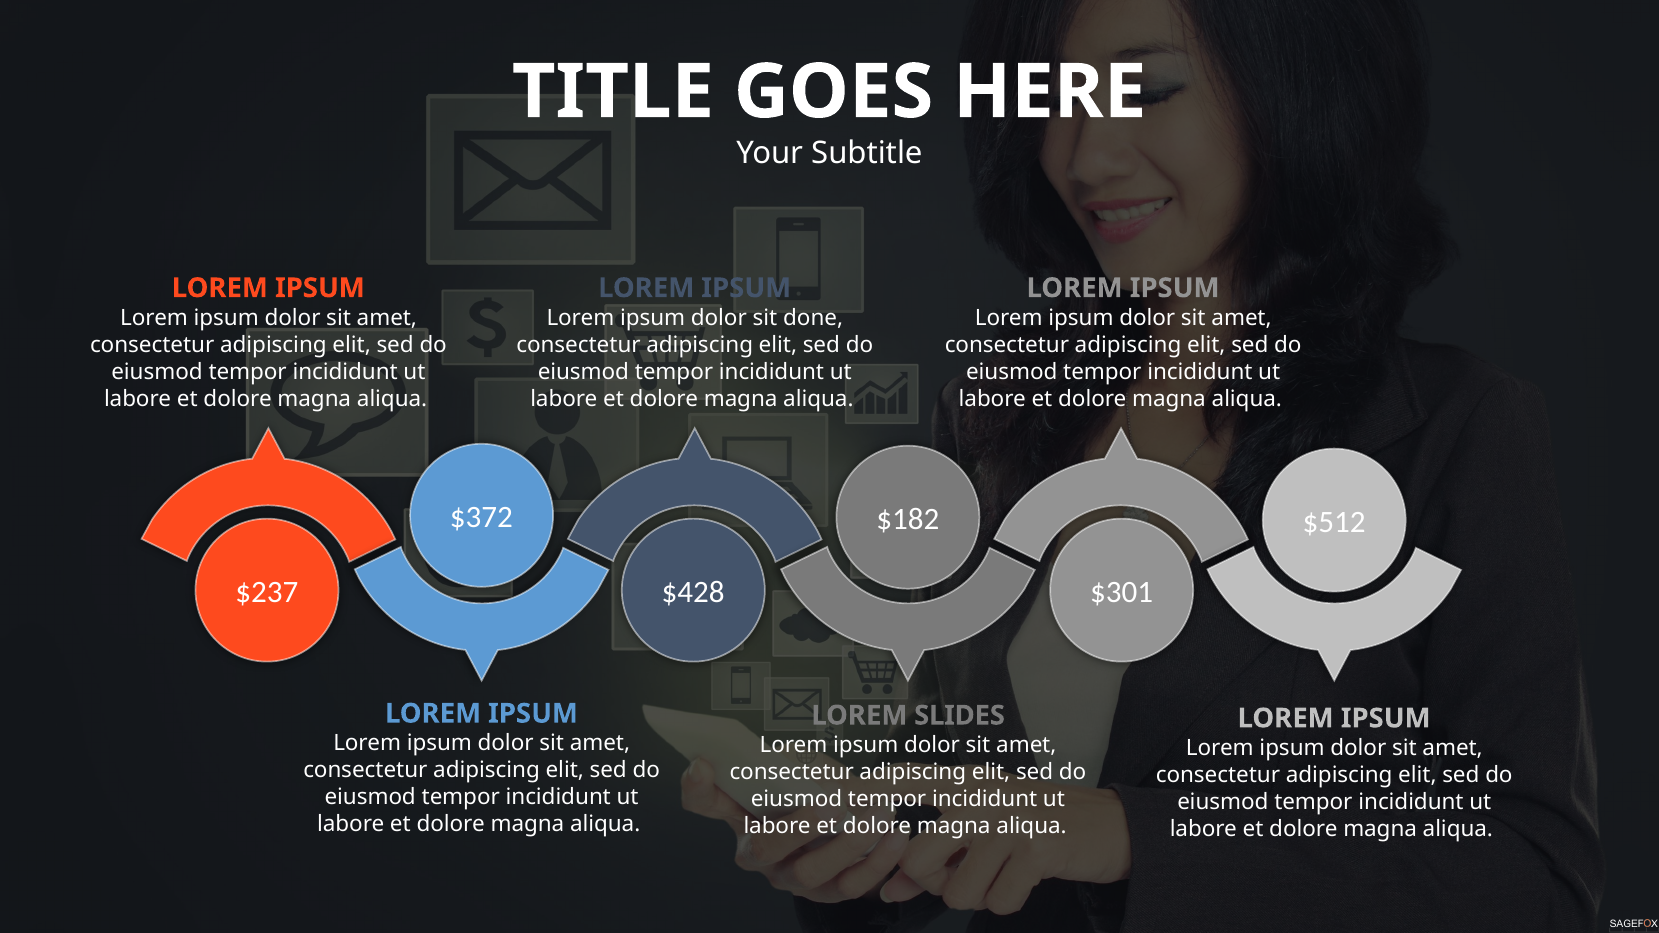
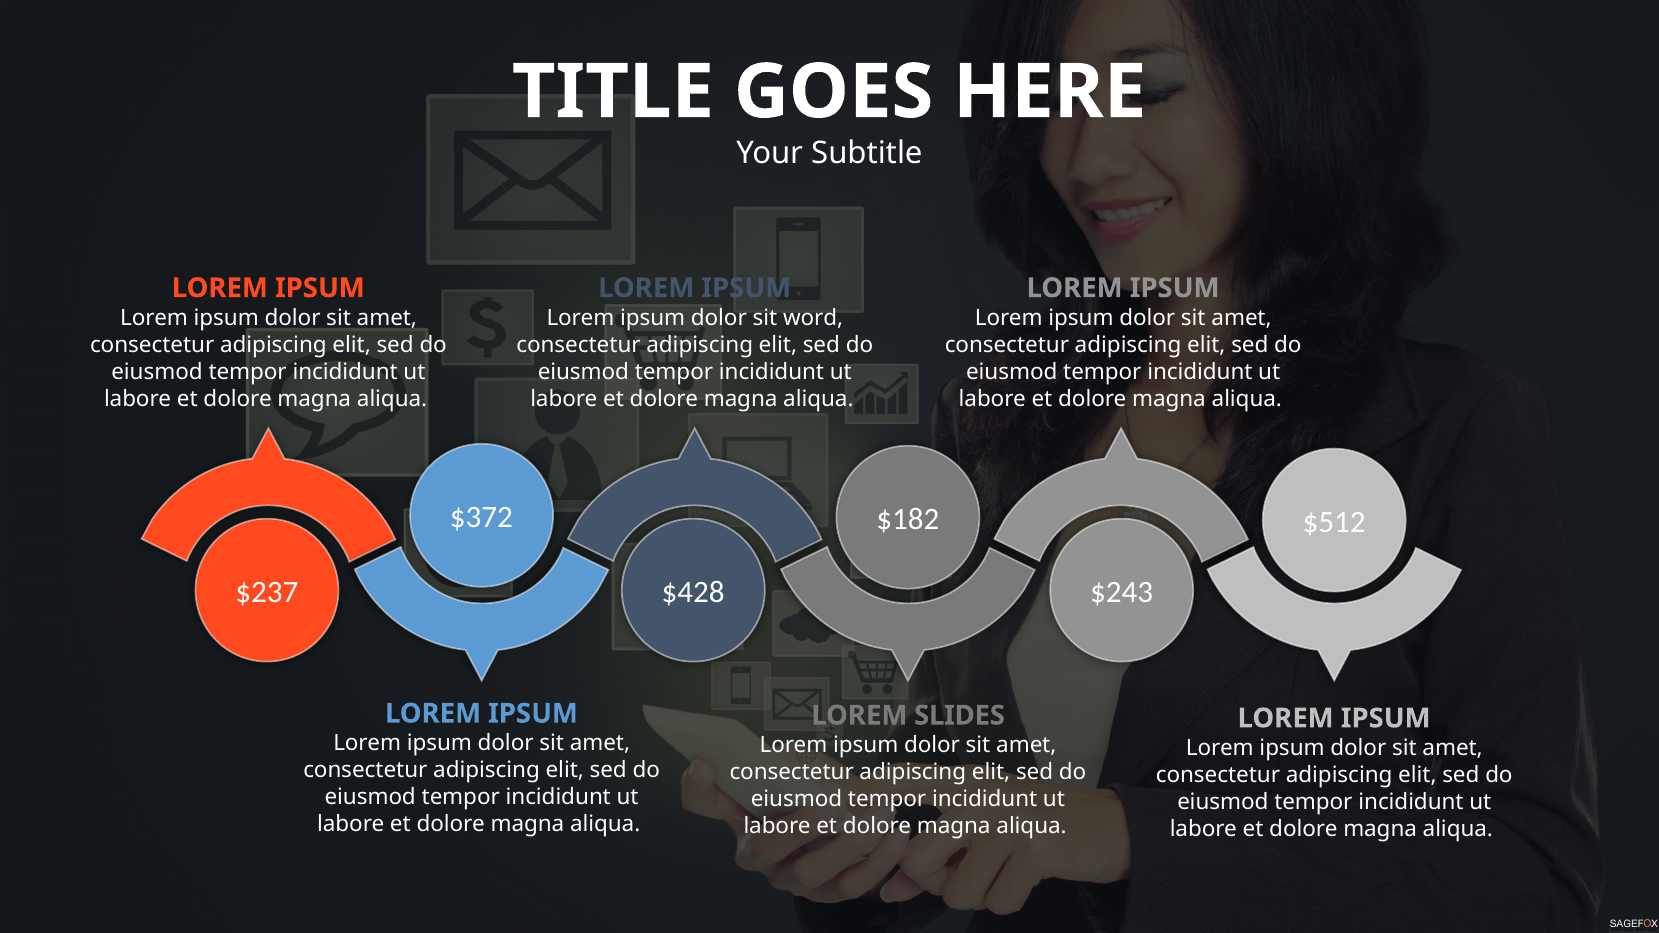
done: done -> word
$301: $301 -> $243
